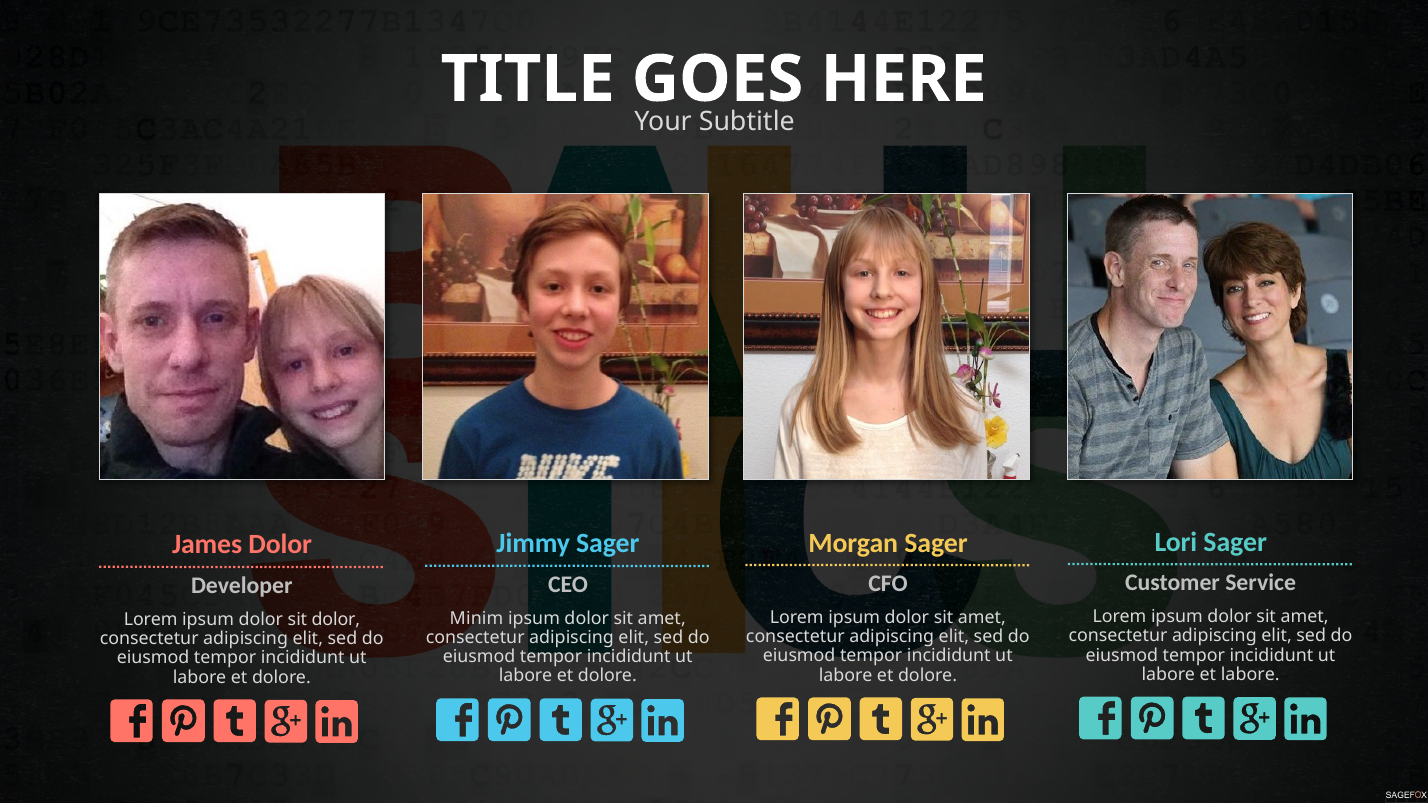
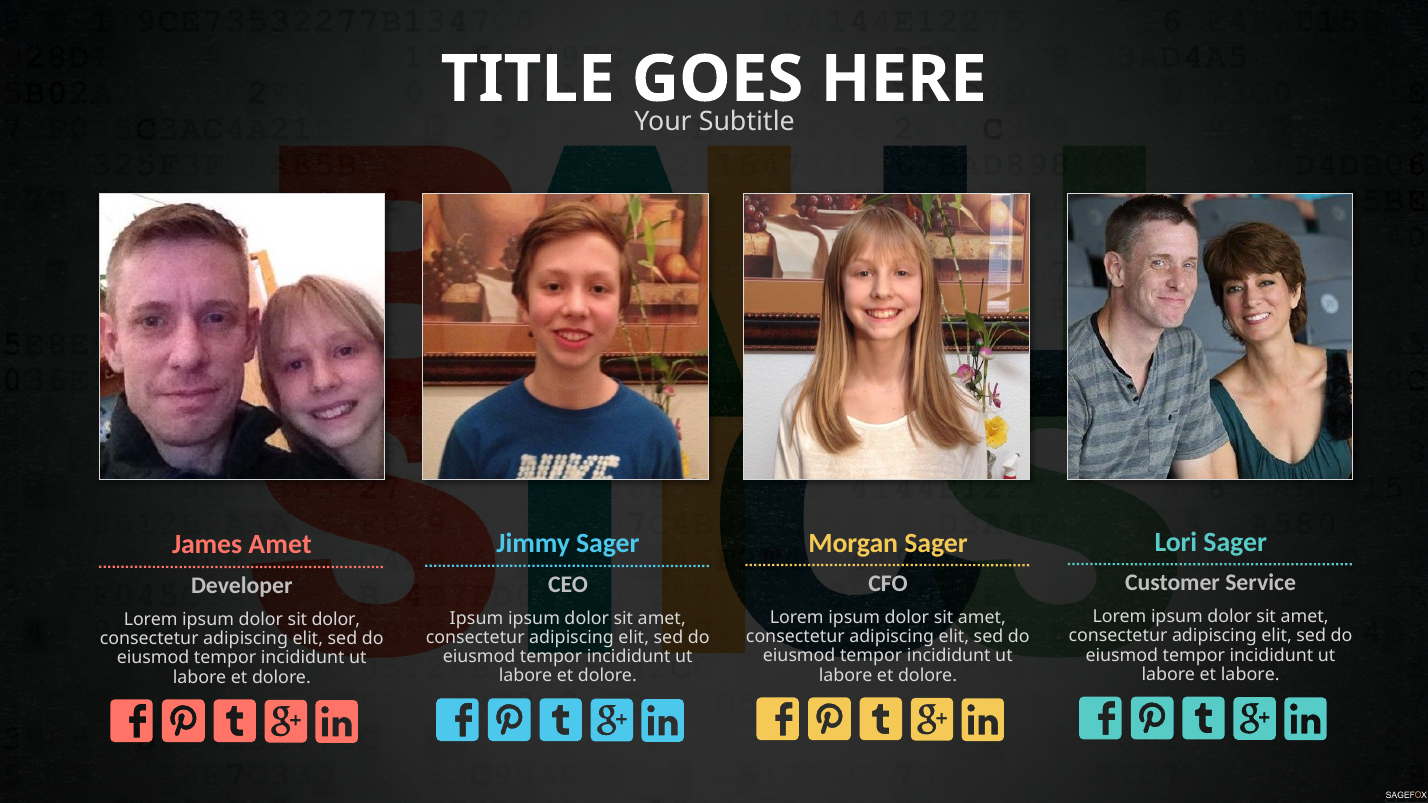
James Dolor: Dolor -> Amet
Minim at (477, 618): Minim -> Ipsum
